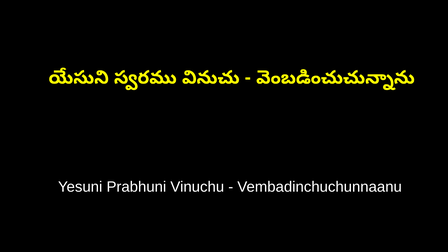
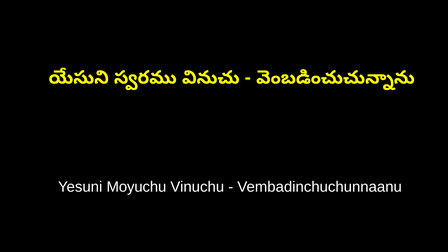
Prabhuni: Prabhuni -> Moyuchu
